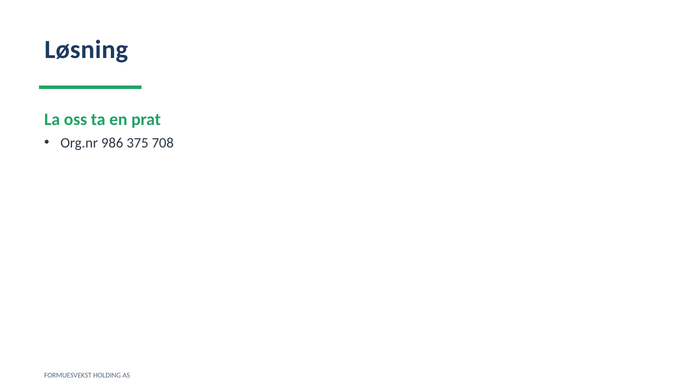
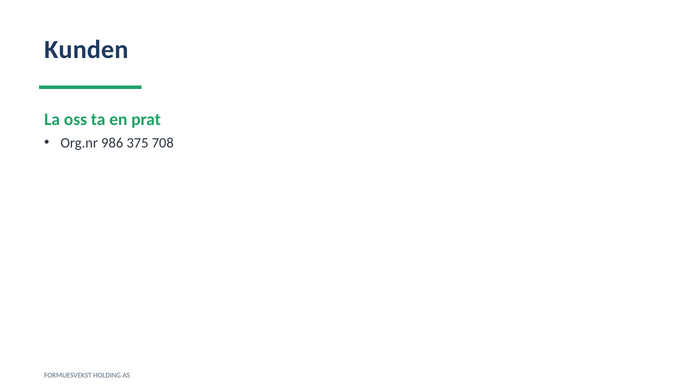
Løsning: Løsning -> Kunden
